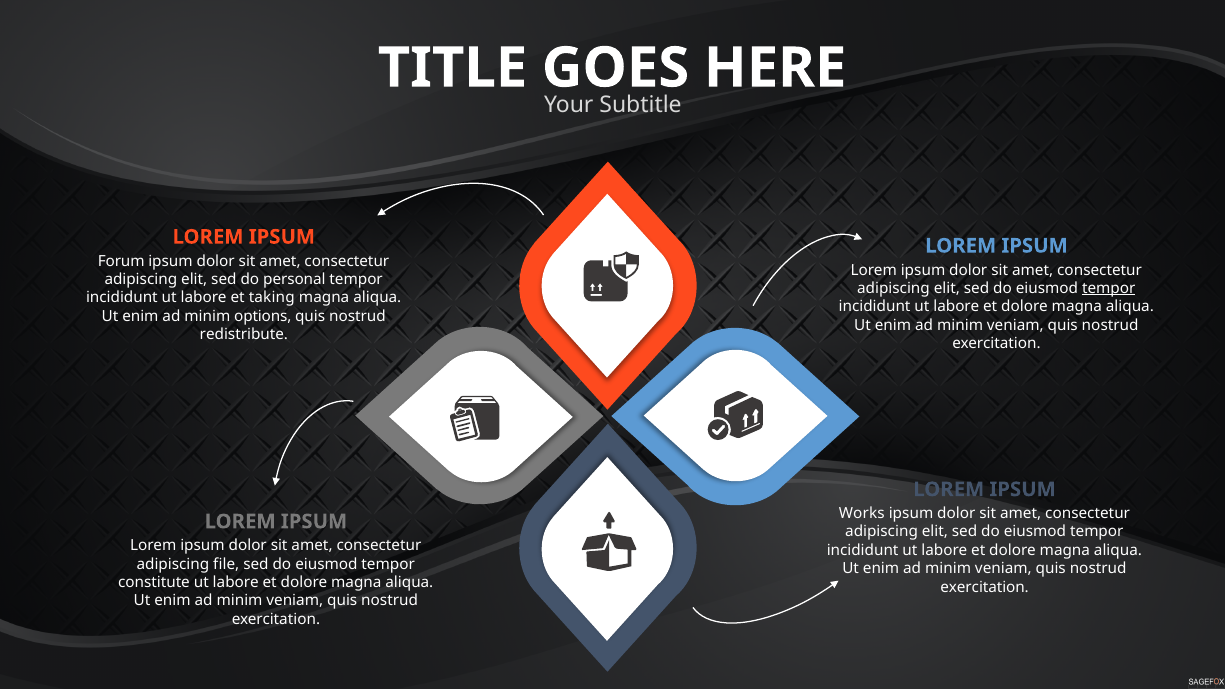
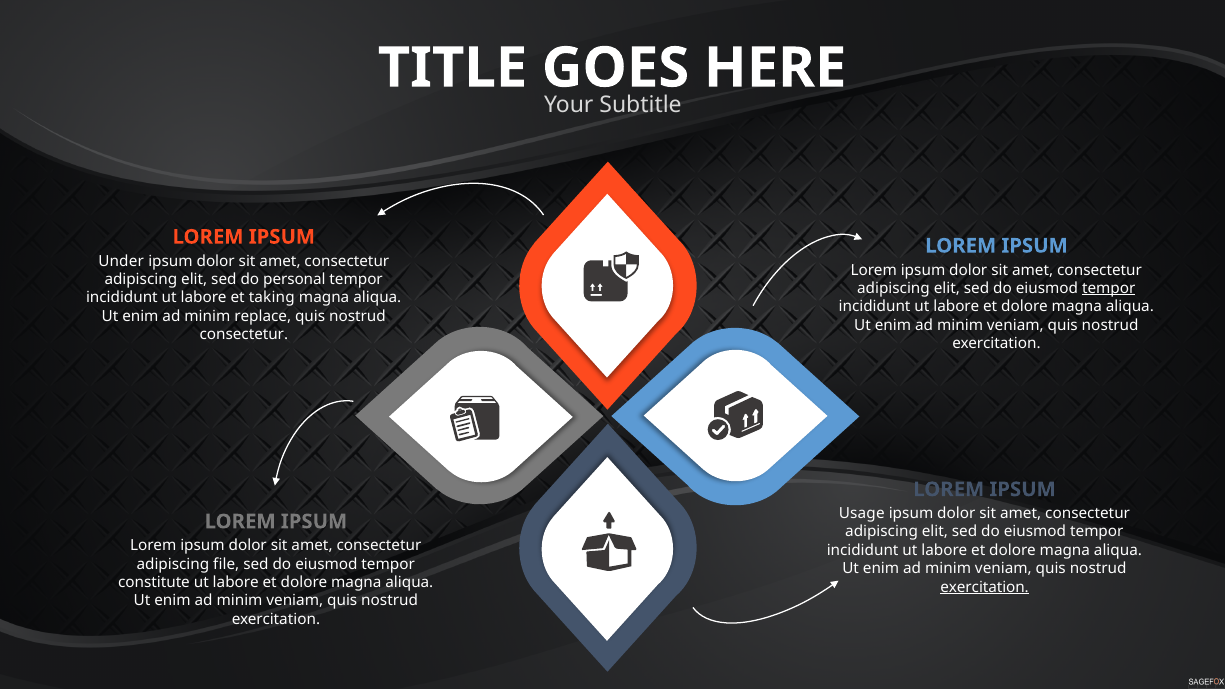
Forum: Forum -> Under
options: options -> replace
redistribute at (244, 335): redistribute -> consectetur
Works: Works -> Usage
exercitation at (985, 587) underline: none -> present
